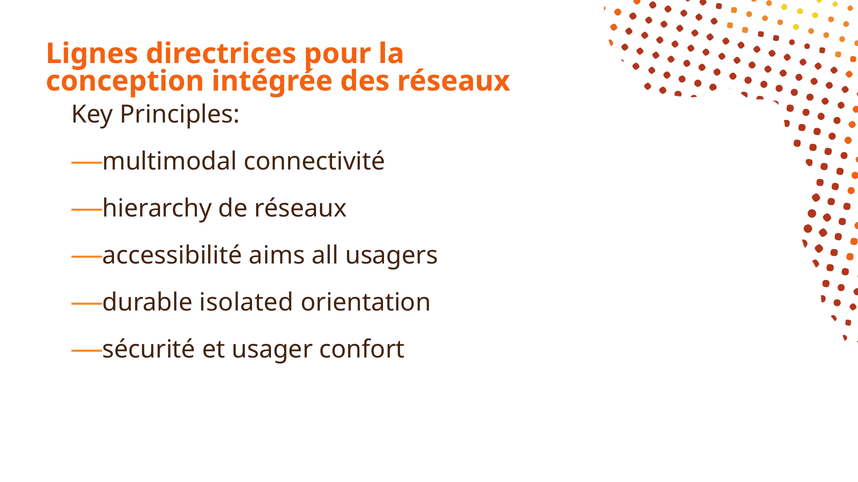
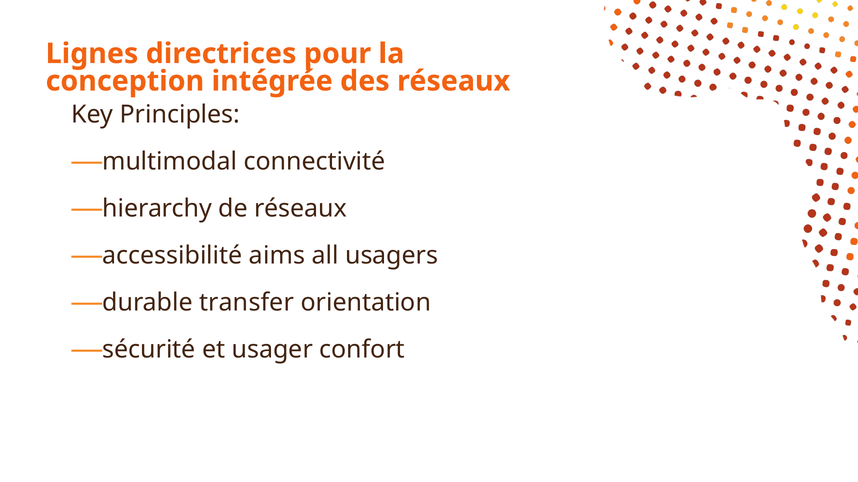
isolated: isolated -> transfer
